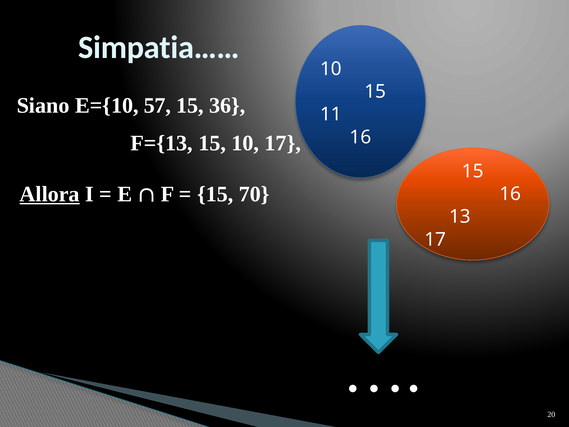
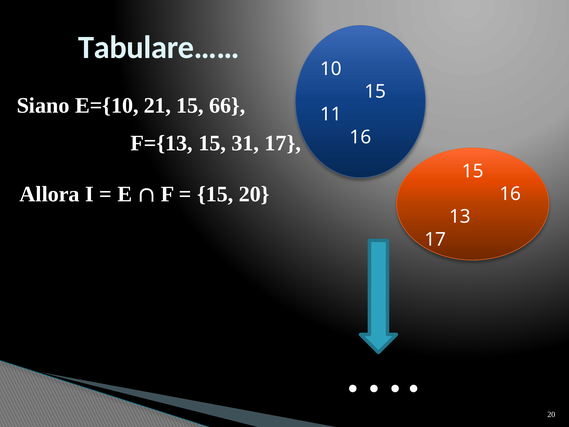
Simpatia……: Simpatia…… -> Tabulare……
57: 57 -> 21
36: 36 -> 66
15 10: 10 -> 31
Allora underline: present -> none
15 70: 70 -> 20
